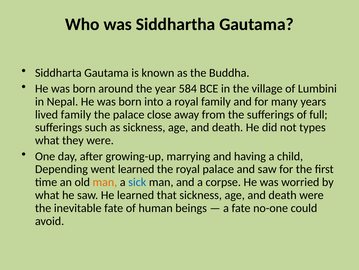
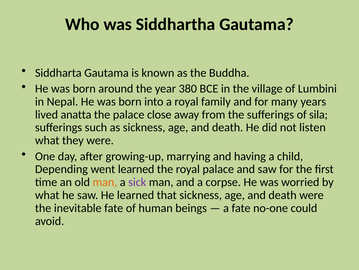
584: 584 -> 380
lived family: family -> anatta
full: full -> sila
types: types -> listen
sick colour: blue -> purple
